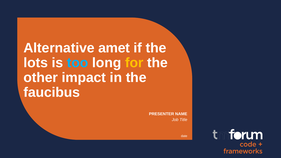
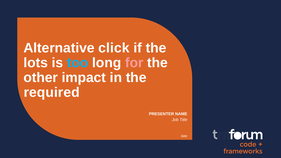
amet: amet -> click
for colour: yellow -> pink
faucibus: faucibus -> required
